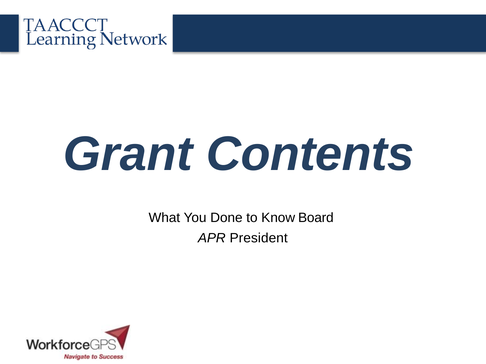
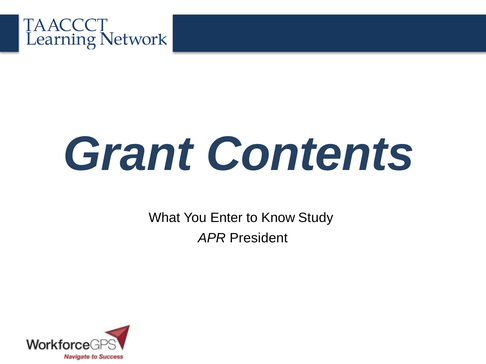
Done: Done -> Enter
Board: Board -> Study
